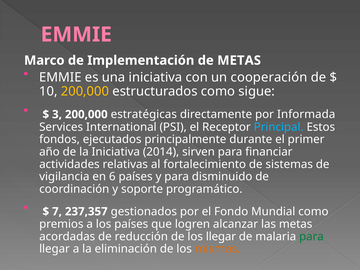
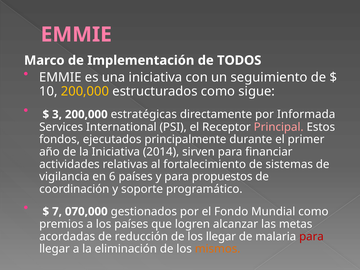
de METAS: METAS -> TODOS
cooperación: cooperación -> seguimiento
Principal colour: light blue -> pink
disminuido: disminuido -> propuestos
237,357: 237,357 -> 070,000
para at (311, 236) colour: green -> red
